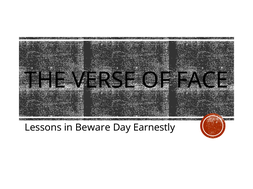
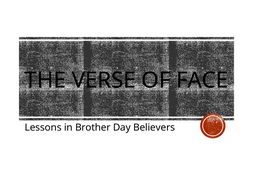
Beware: Beware -> Brother
Earnestly: Earnestly -> Believers
